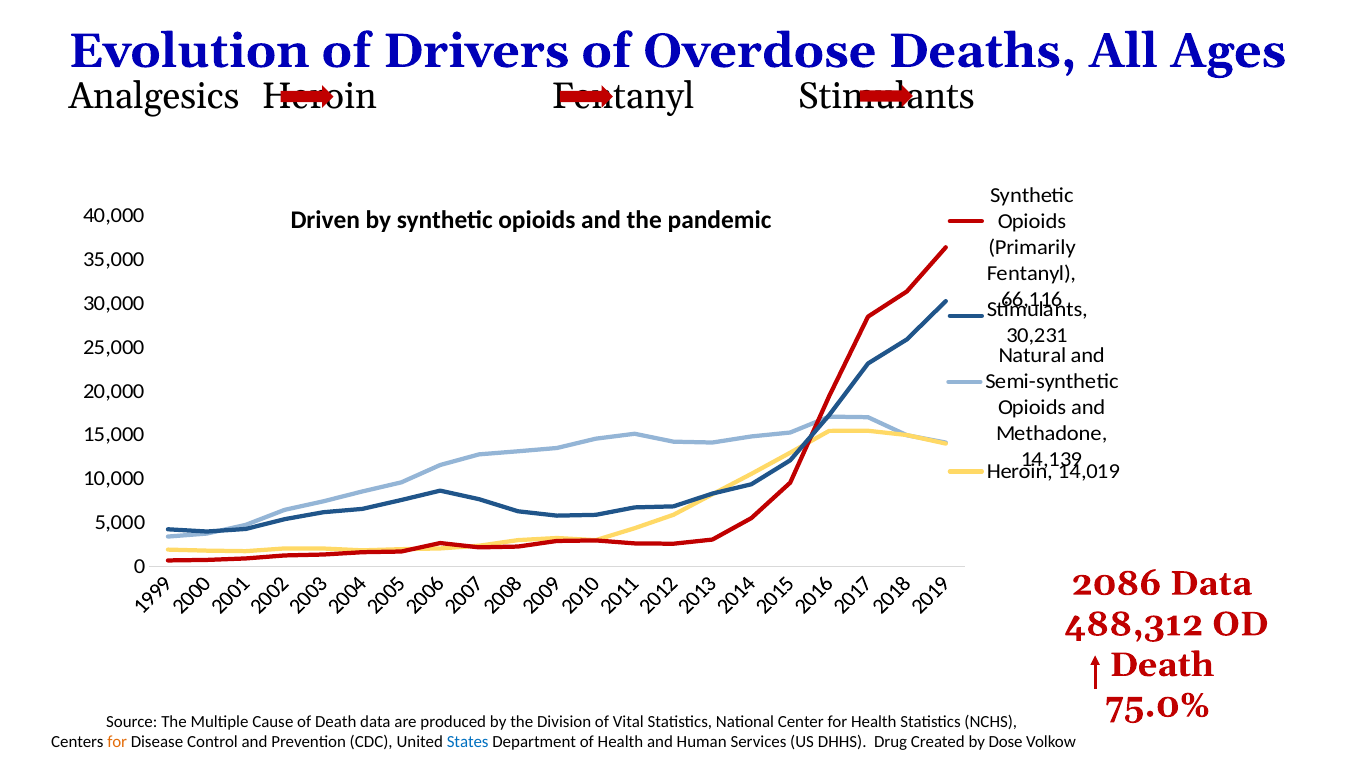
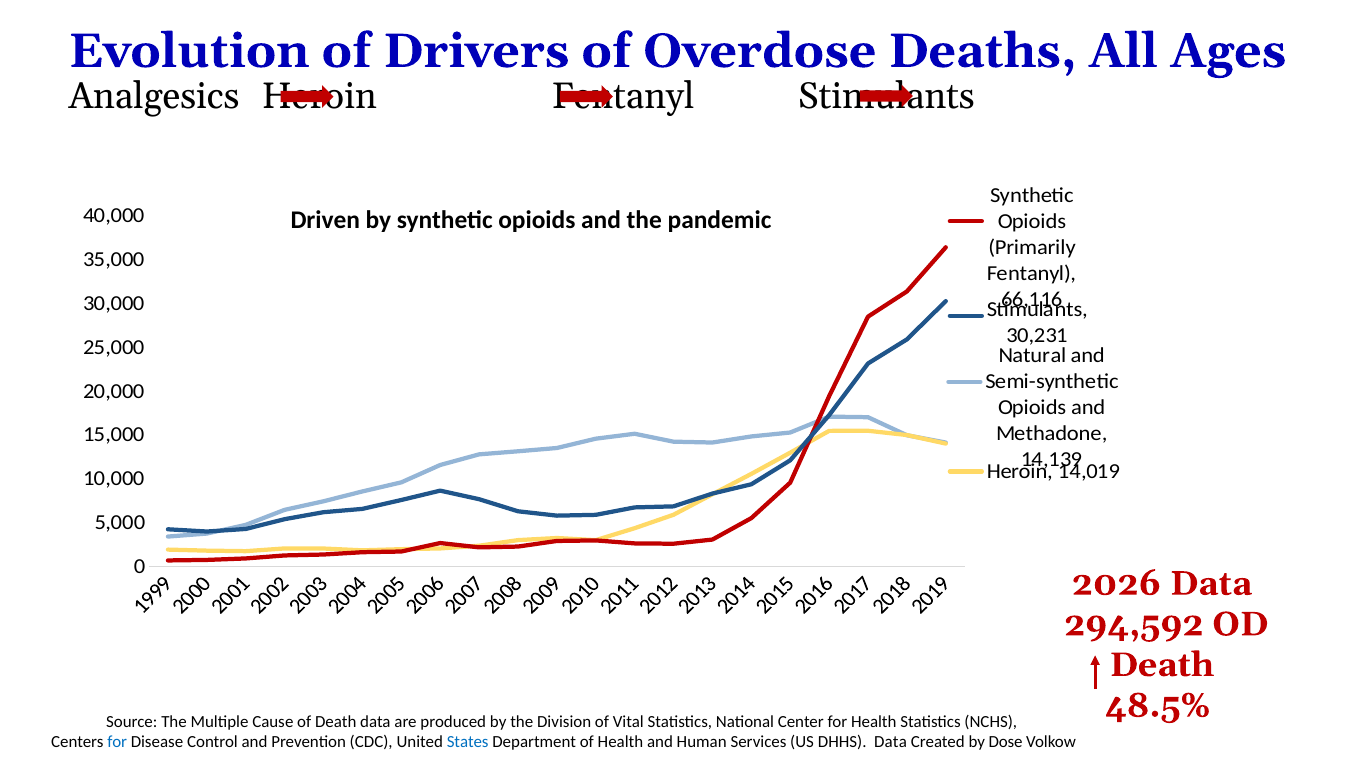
2086: 2086 -> 2026
488,312: 488,312 -> 294,592
75.0%: 75.0% -> 48.5%
for at (117, 743) colour: orange -> blue
DHHS Drug: Drug -> Data
